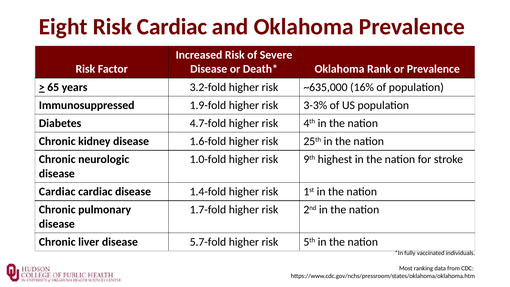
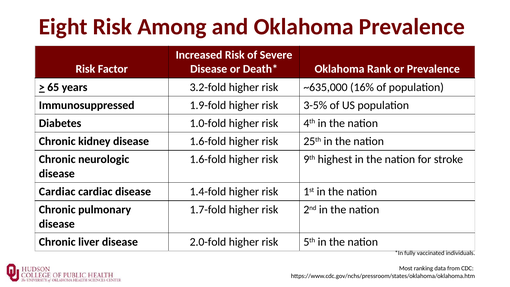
Risk Cardiac: Cardiac -> Among
3-3%: 3-3% -> 3-5%
4.7-fold: 4.7-fold -> 1.0-fold
1.0-fold at (208, 159): 1.0-fold -> 1.6-fold
5.7-fold: 5.7-fold -> 2.0-fold
